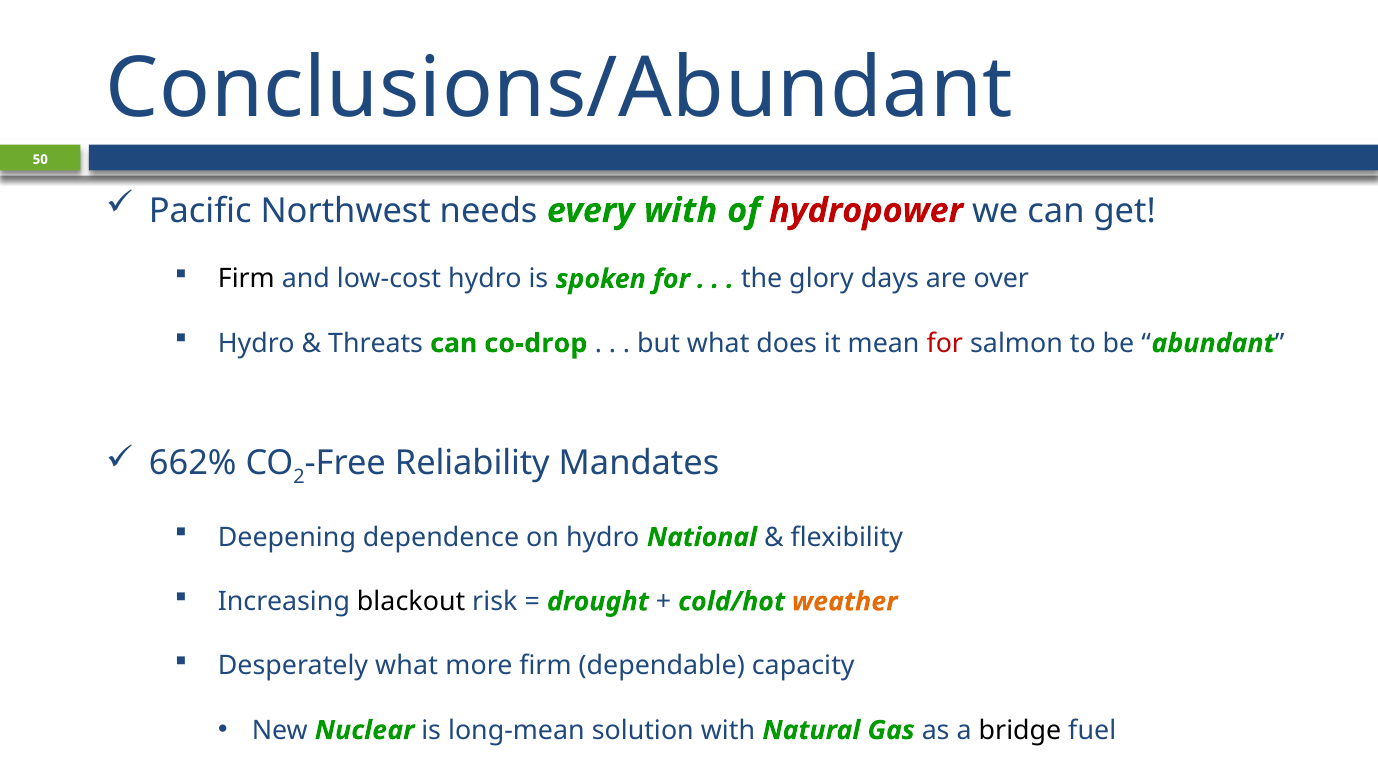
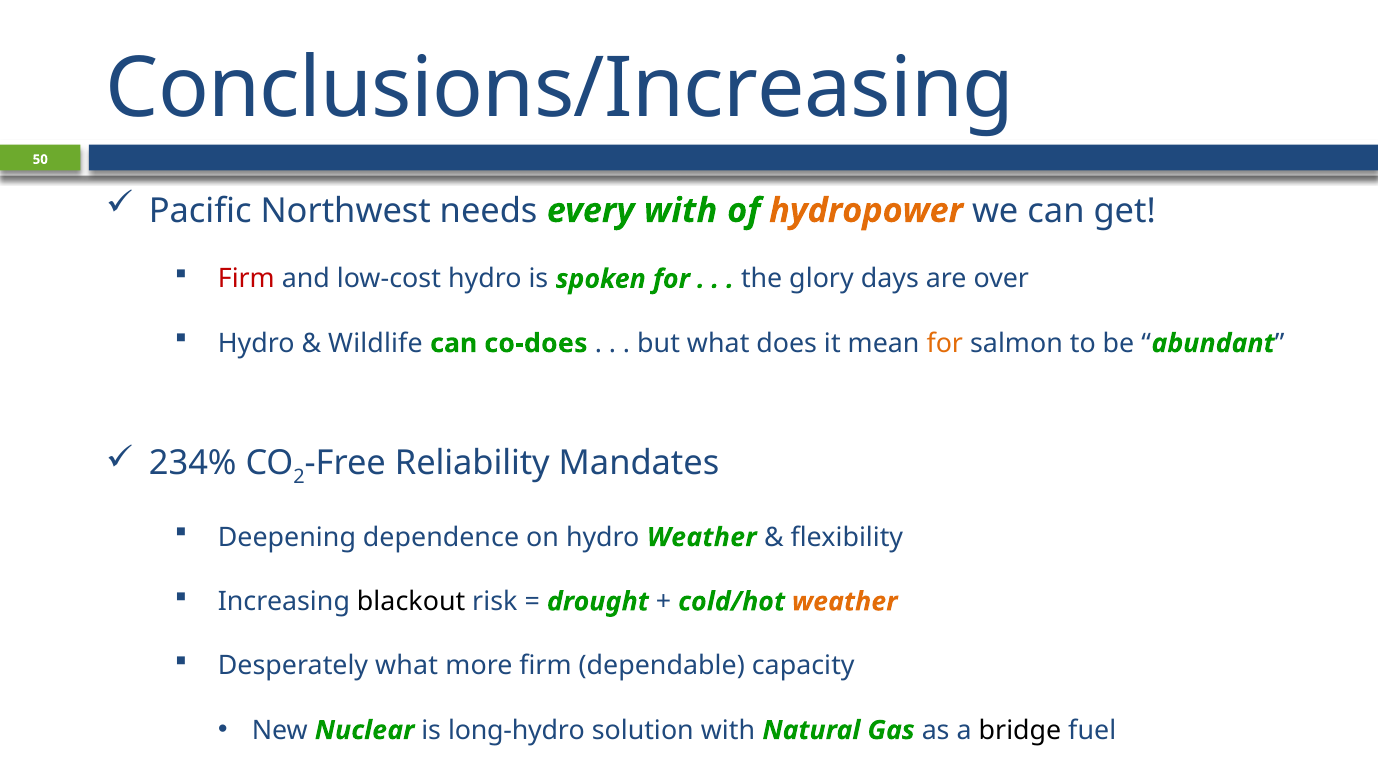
Conclusions/Abundant: Conclusions/Abundant -> Conclusions/Increasing
hydropower colour: red -> orange
Firm at (246, 279) colour: black -> red
Threats: Threats -> Wildlife
co-drop: co-drop -> co-does
for at (945, 343) colour: red -> orange
662%: 662% -> 234%
hydro National: National -> Weather
long-mean: long-mean -> long-hydro
